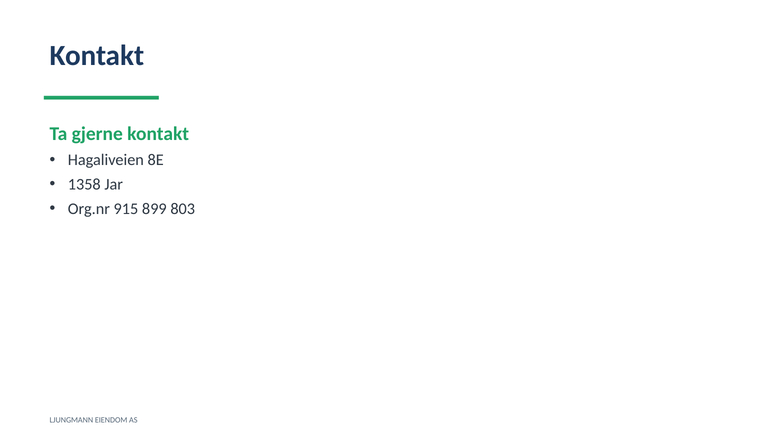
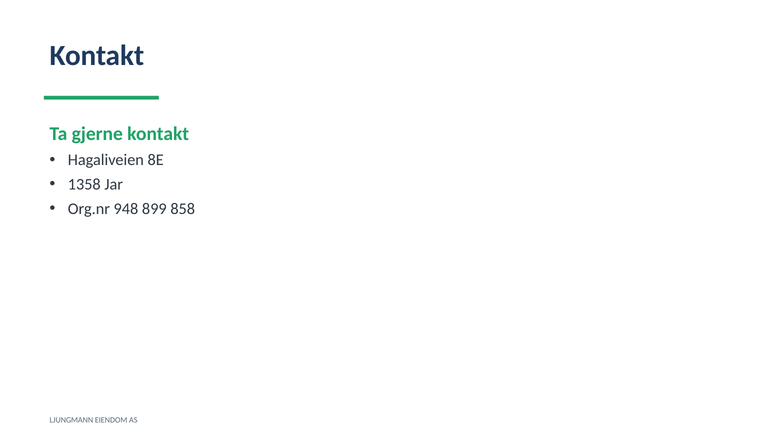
915: 915 -> 948
803: 803 -> 858
